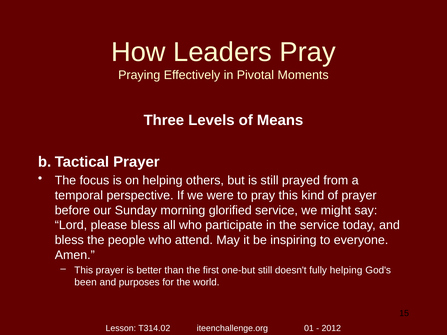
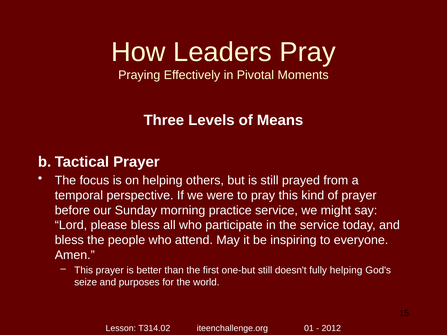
glorified: glorified -> practice
been: been -> seize
